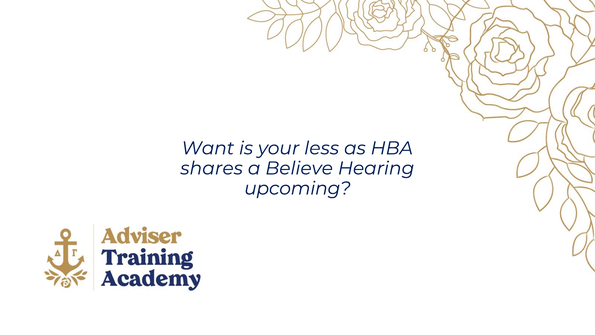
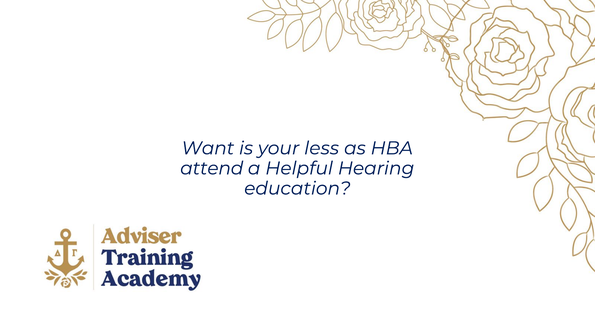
shares: shares -> attend
Believe: Believe -> Helpful
upcoming: upcoming -> education
